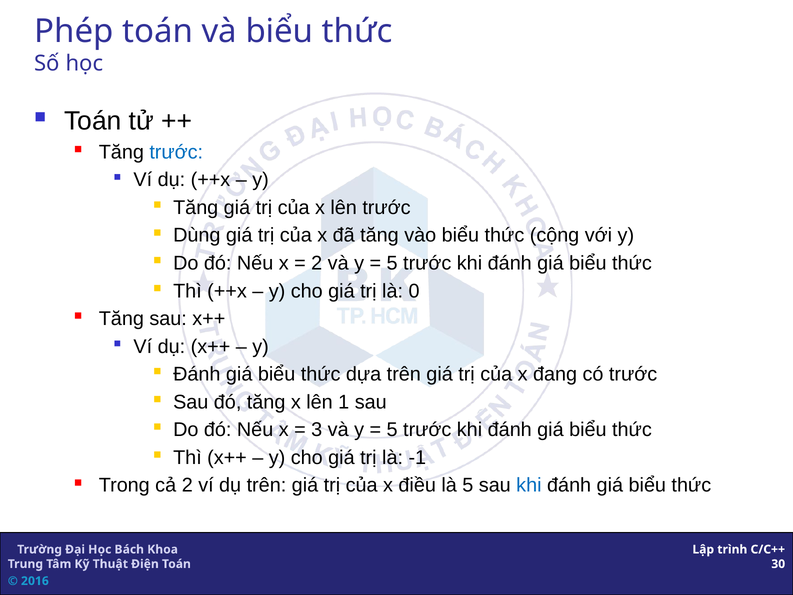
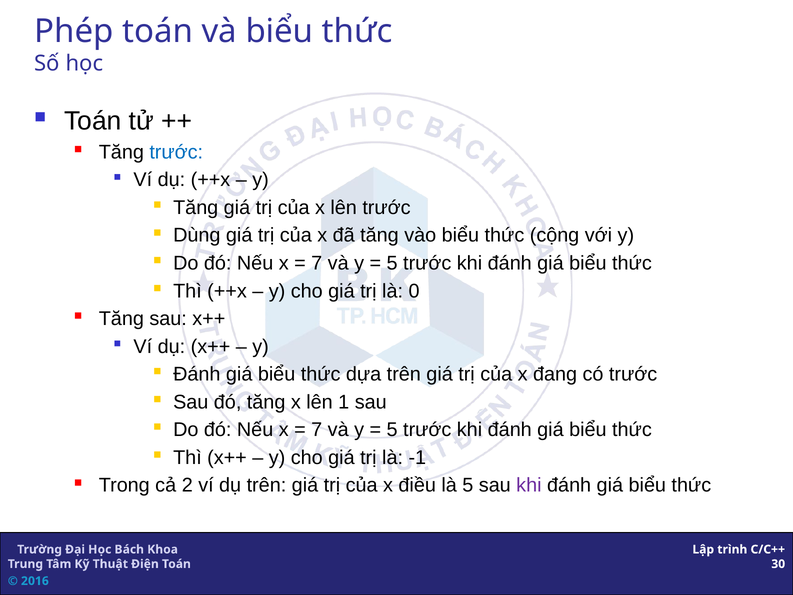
2 at (317, 263): 2 -> 7
3 at (317, 430): 3 -> 7
khi at (529, 485) colour: blue -> purple
